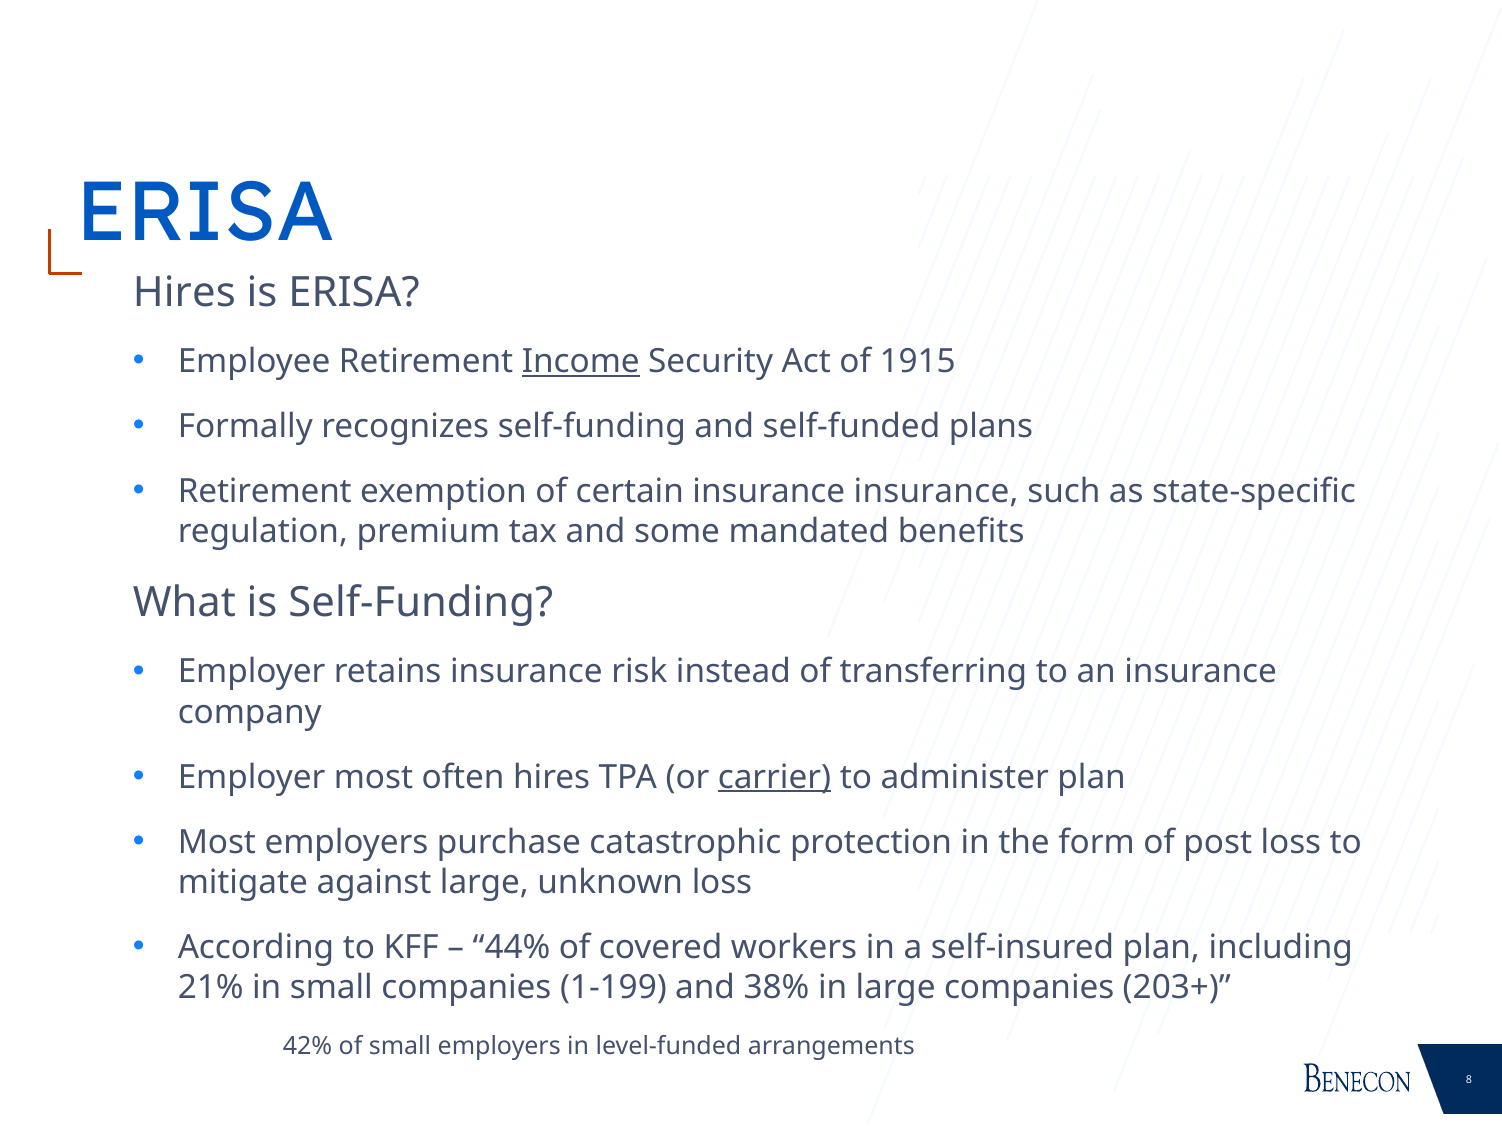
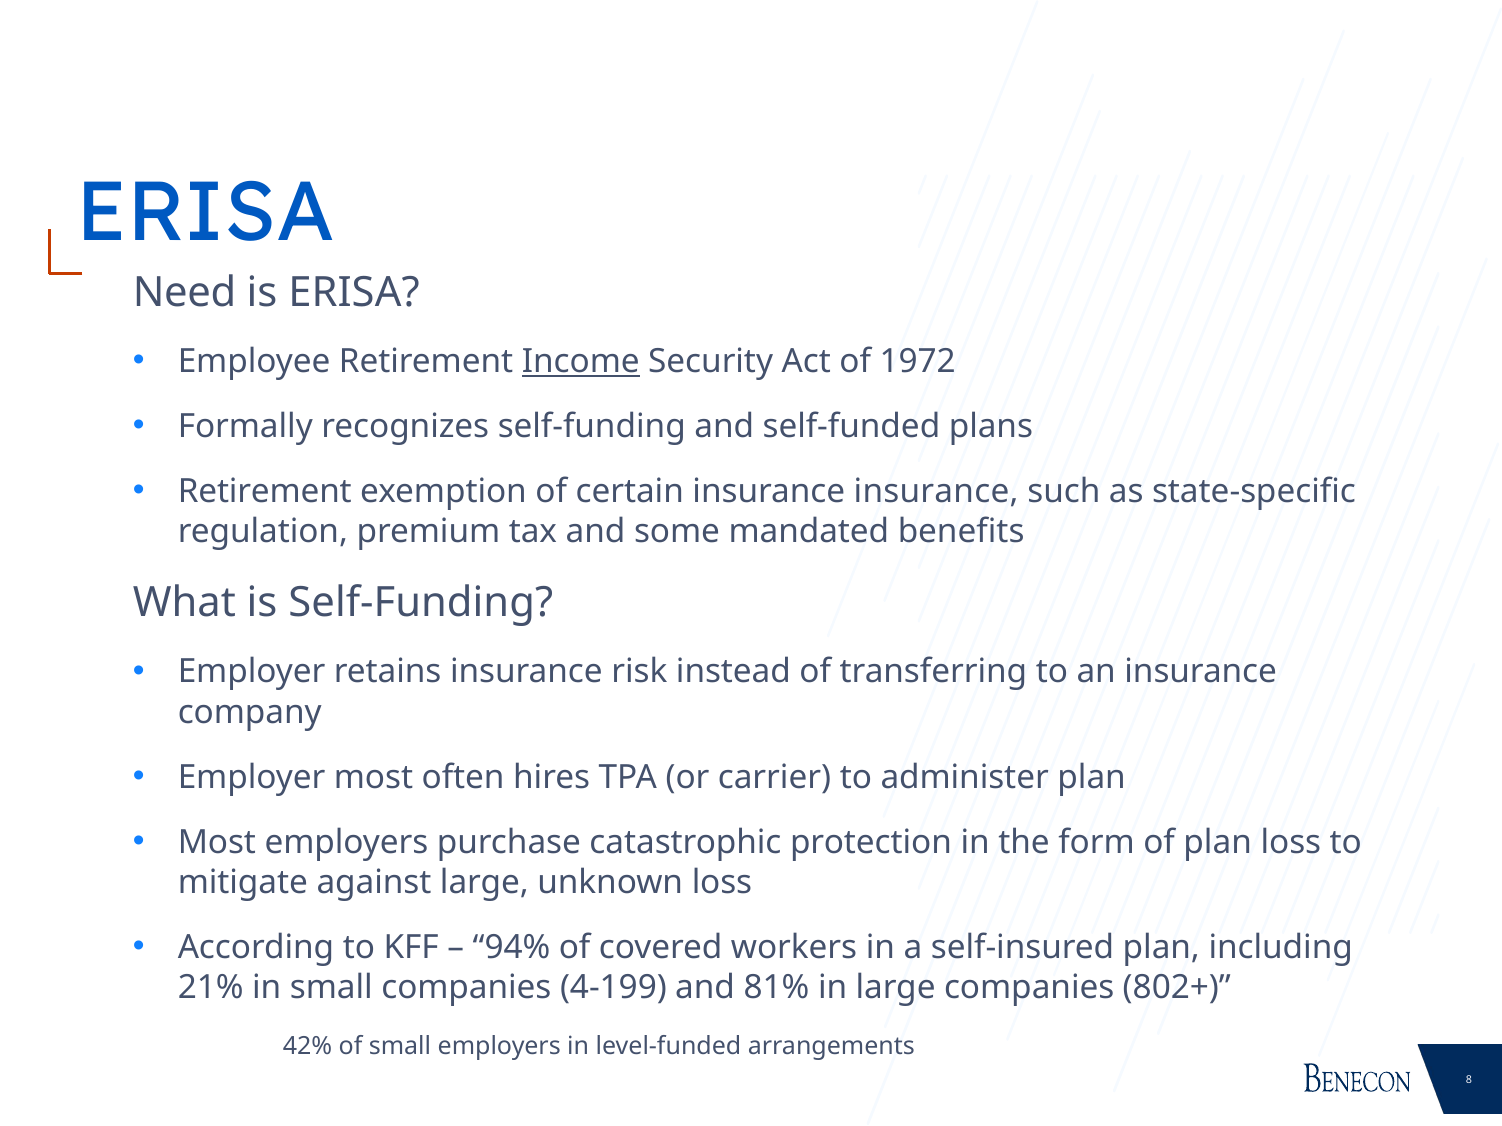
Hires at (184, 293): Hires -> Need
1915: 1915 -> 1972
carrier underline: present -> none
of post: post -> plan
44%: 44% -> 94%
1-199: 1-199 -> 4-199
38%: 38% -> 81%
203+: 203+ -> 802+
